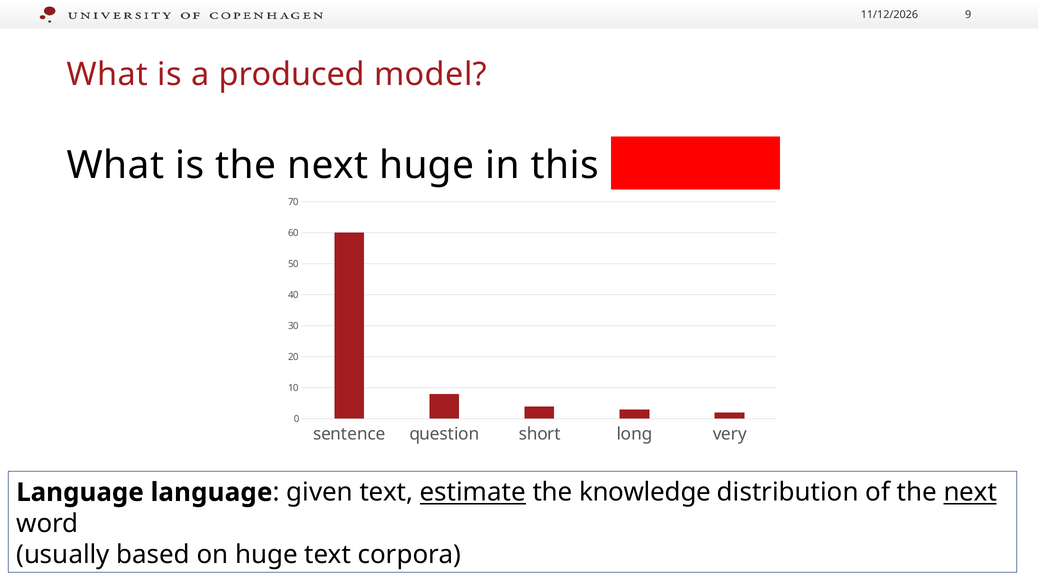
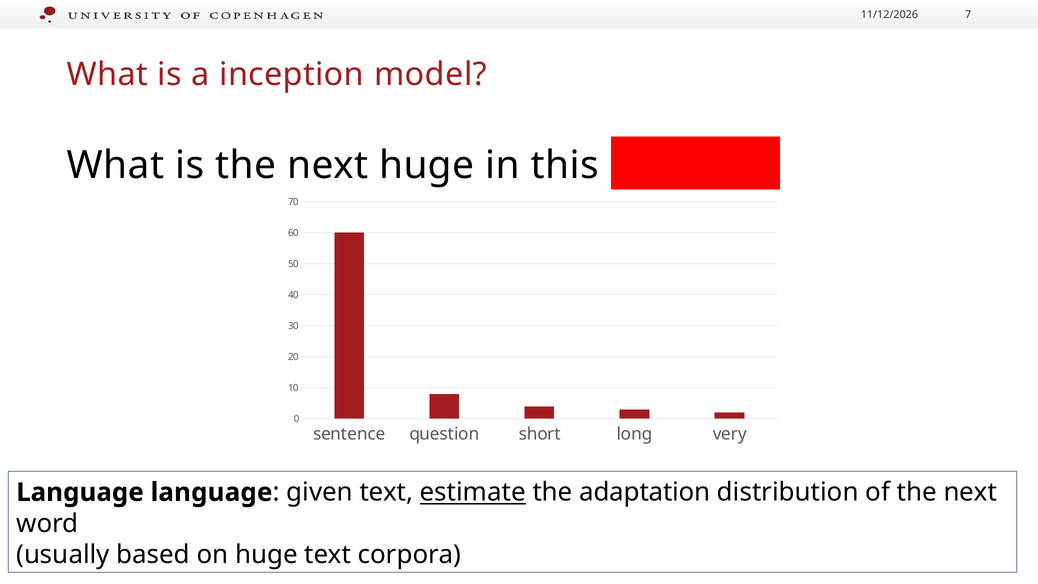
9: 9 -> 7
produced: produced -> inception
knowledge: knowledge -> adaptation
next at (970, 492) underline: present -> none
